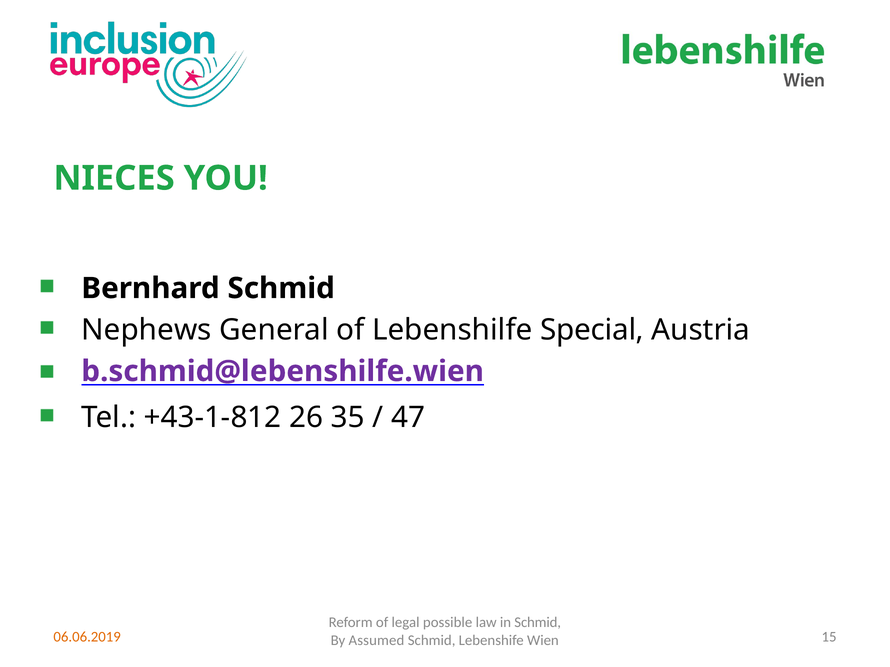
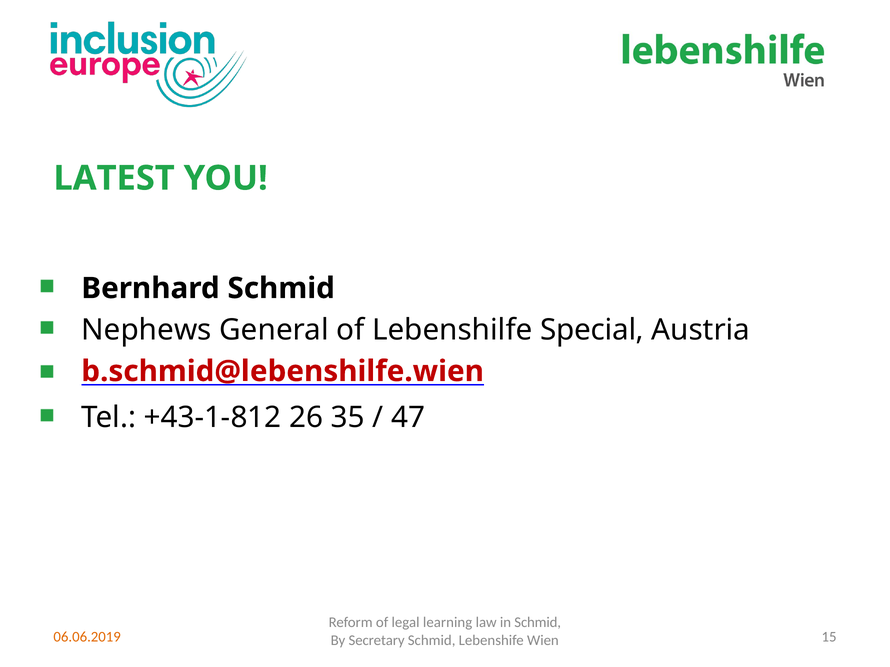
NIECES: NIECES -> LATEST
b.schmid@lebenshilfe.wien colour: purple -> red
possible: possible -> learning
Assumed: Assumed -> Secretary
